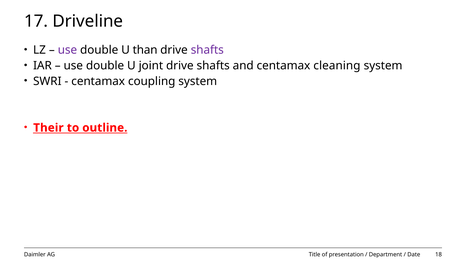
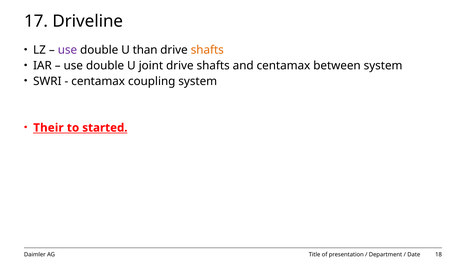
shafts at (207, 50) colour: purple -> orange
cleaning: cleaning -> between
outline: outline -> started
